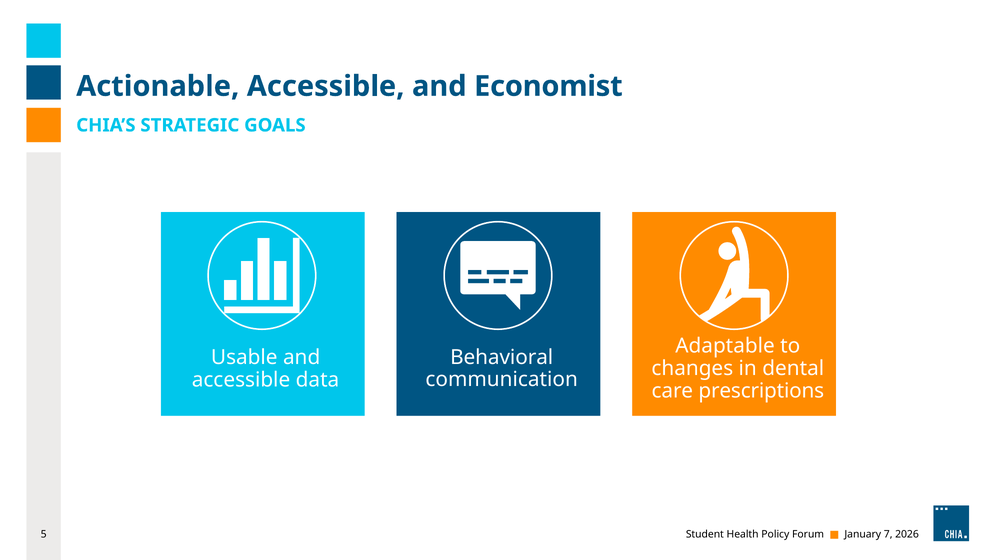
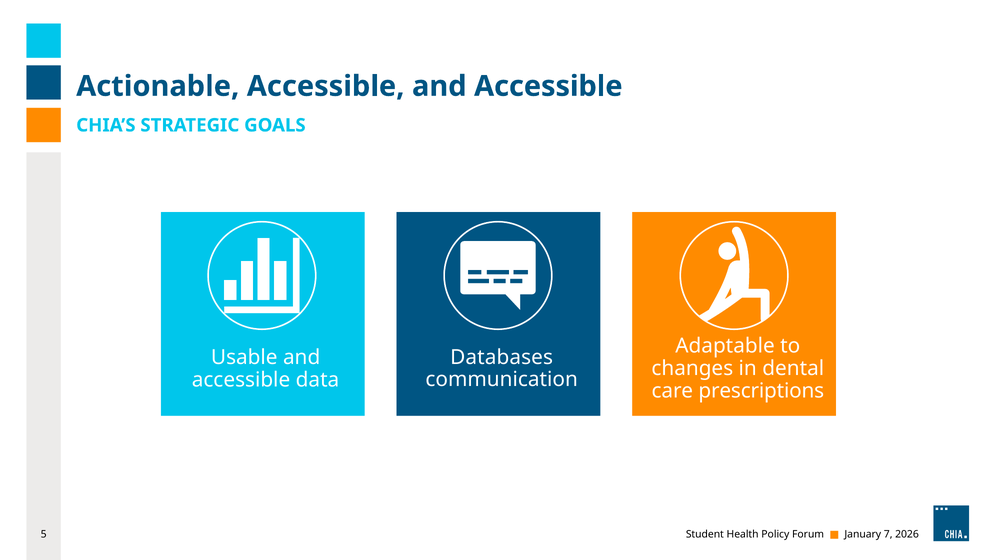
Accessible and Economist: Economist -> Accessible
Behavioral: Behavioral -> Databases
